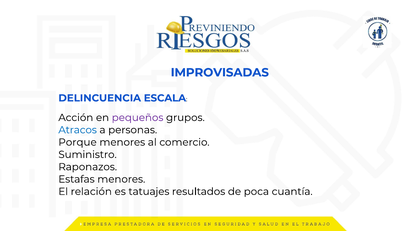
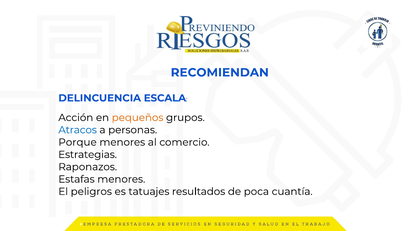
IMPROVISADAS: IMPROVISADAS -> RECOMIENDAN
pequeños colour: purple -> orange
Suministro: Suministro -> Estrategias
relación: relación -> peligros
